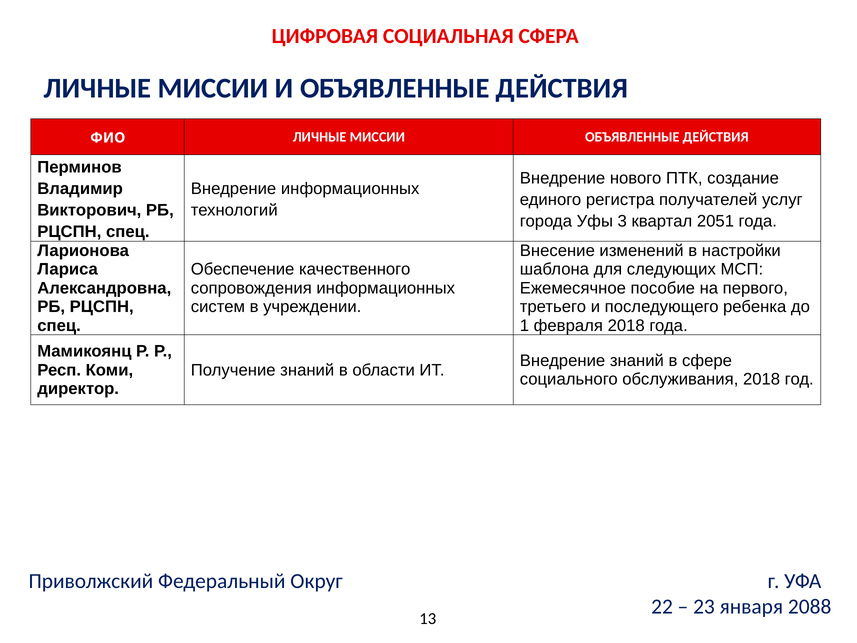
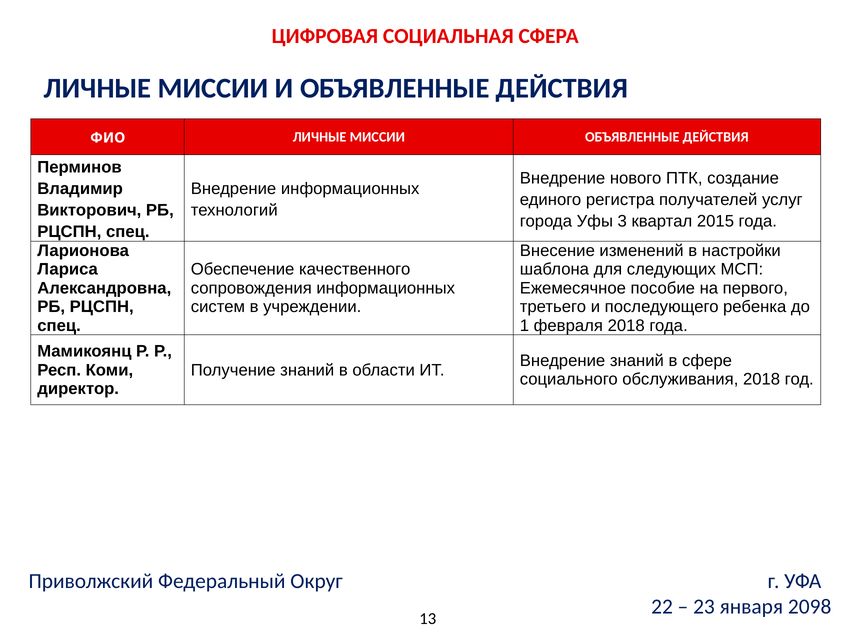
2051: 2051 -> 2015
2088: 2088 -> 2098
